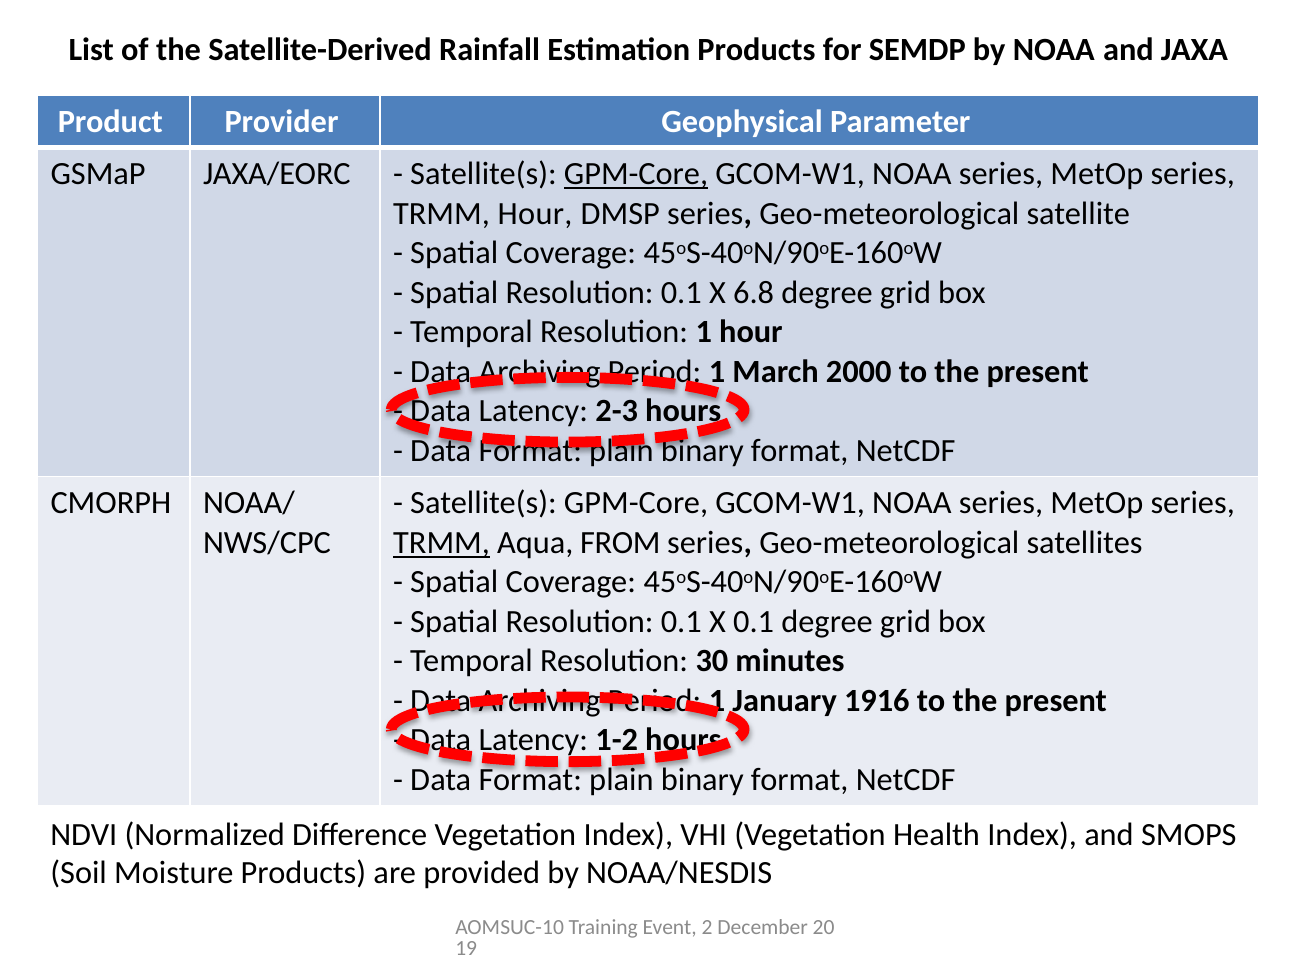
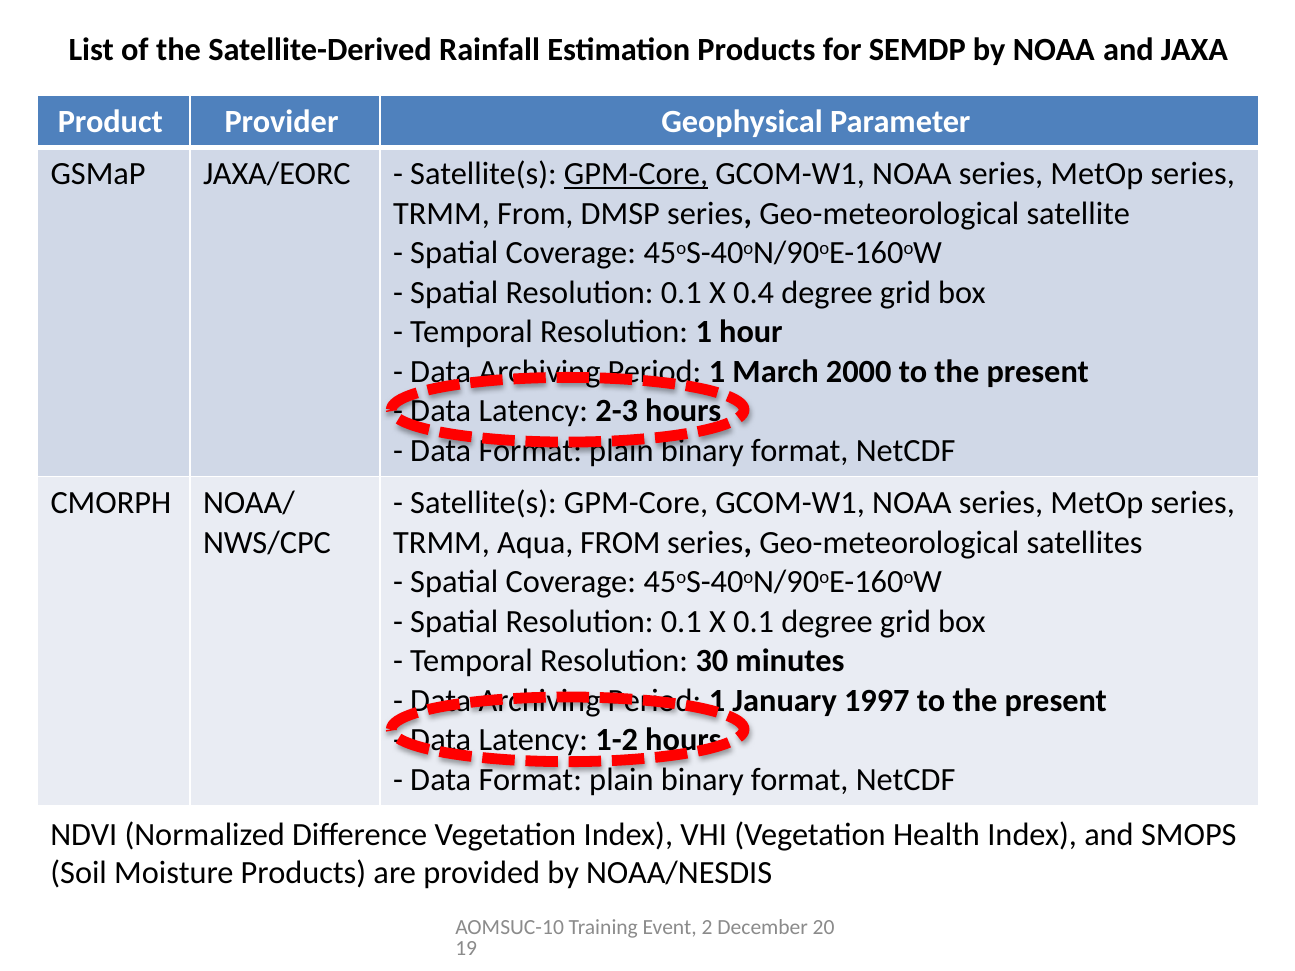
TRMM Hour: Hour -> From
6.8: 6.8 -> 0.4
TRMM at (442, 543) underline: present -> none
1916: 1916 -> 1997
